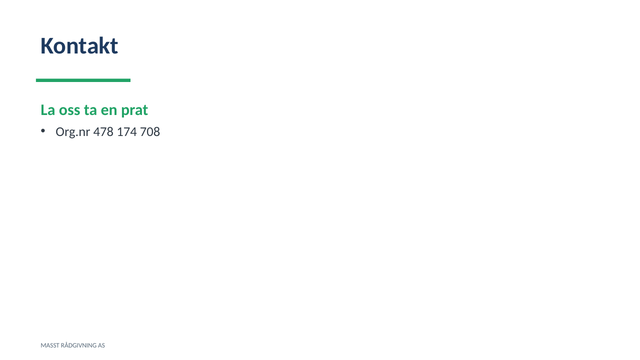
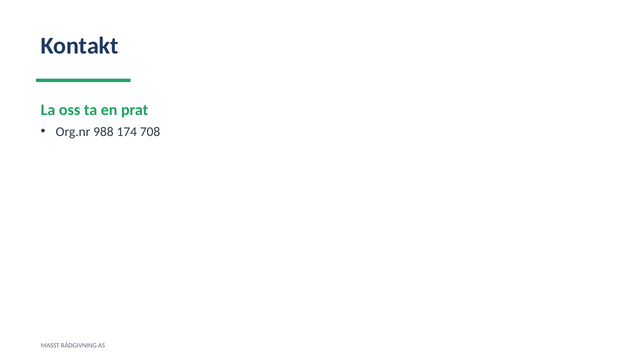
478: 478 -> 988
